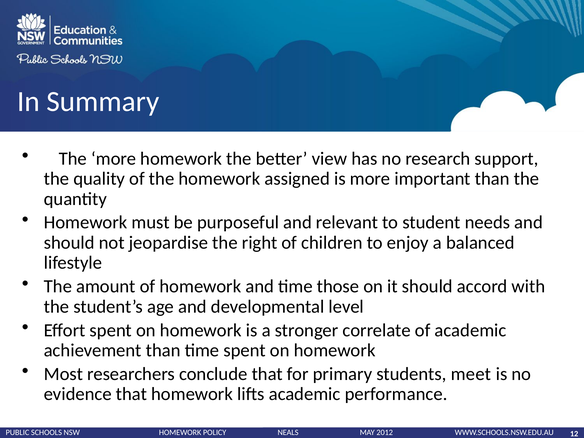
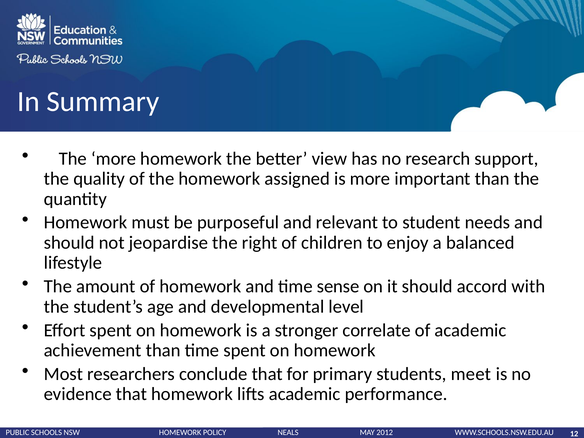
those: those -> sense
